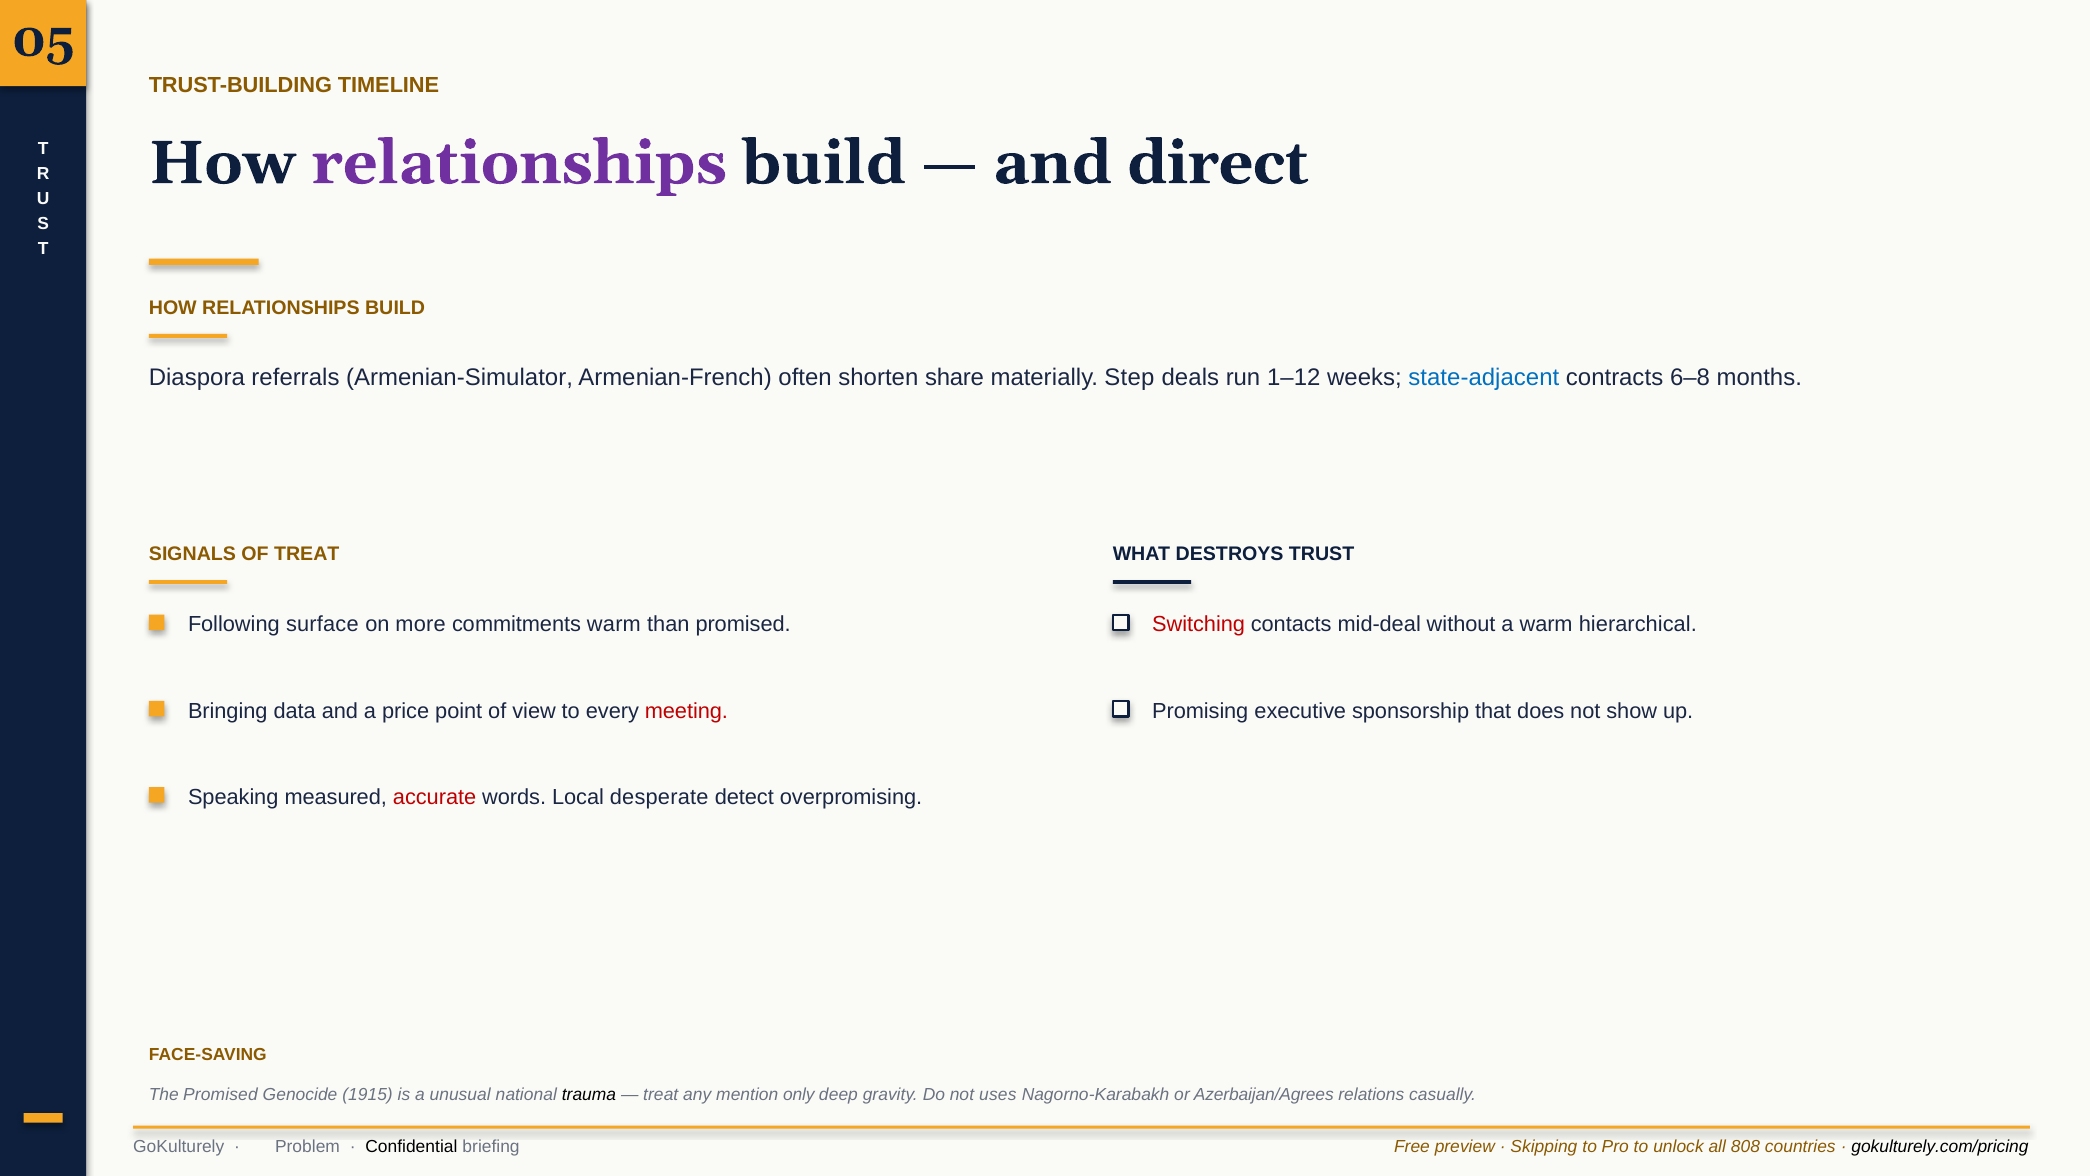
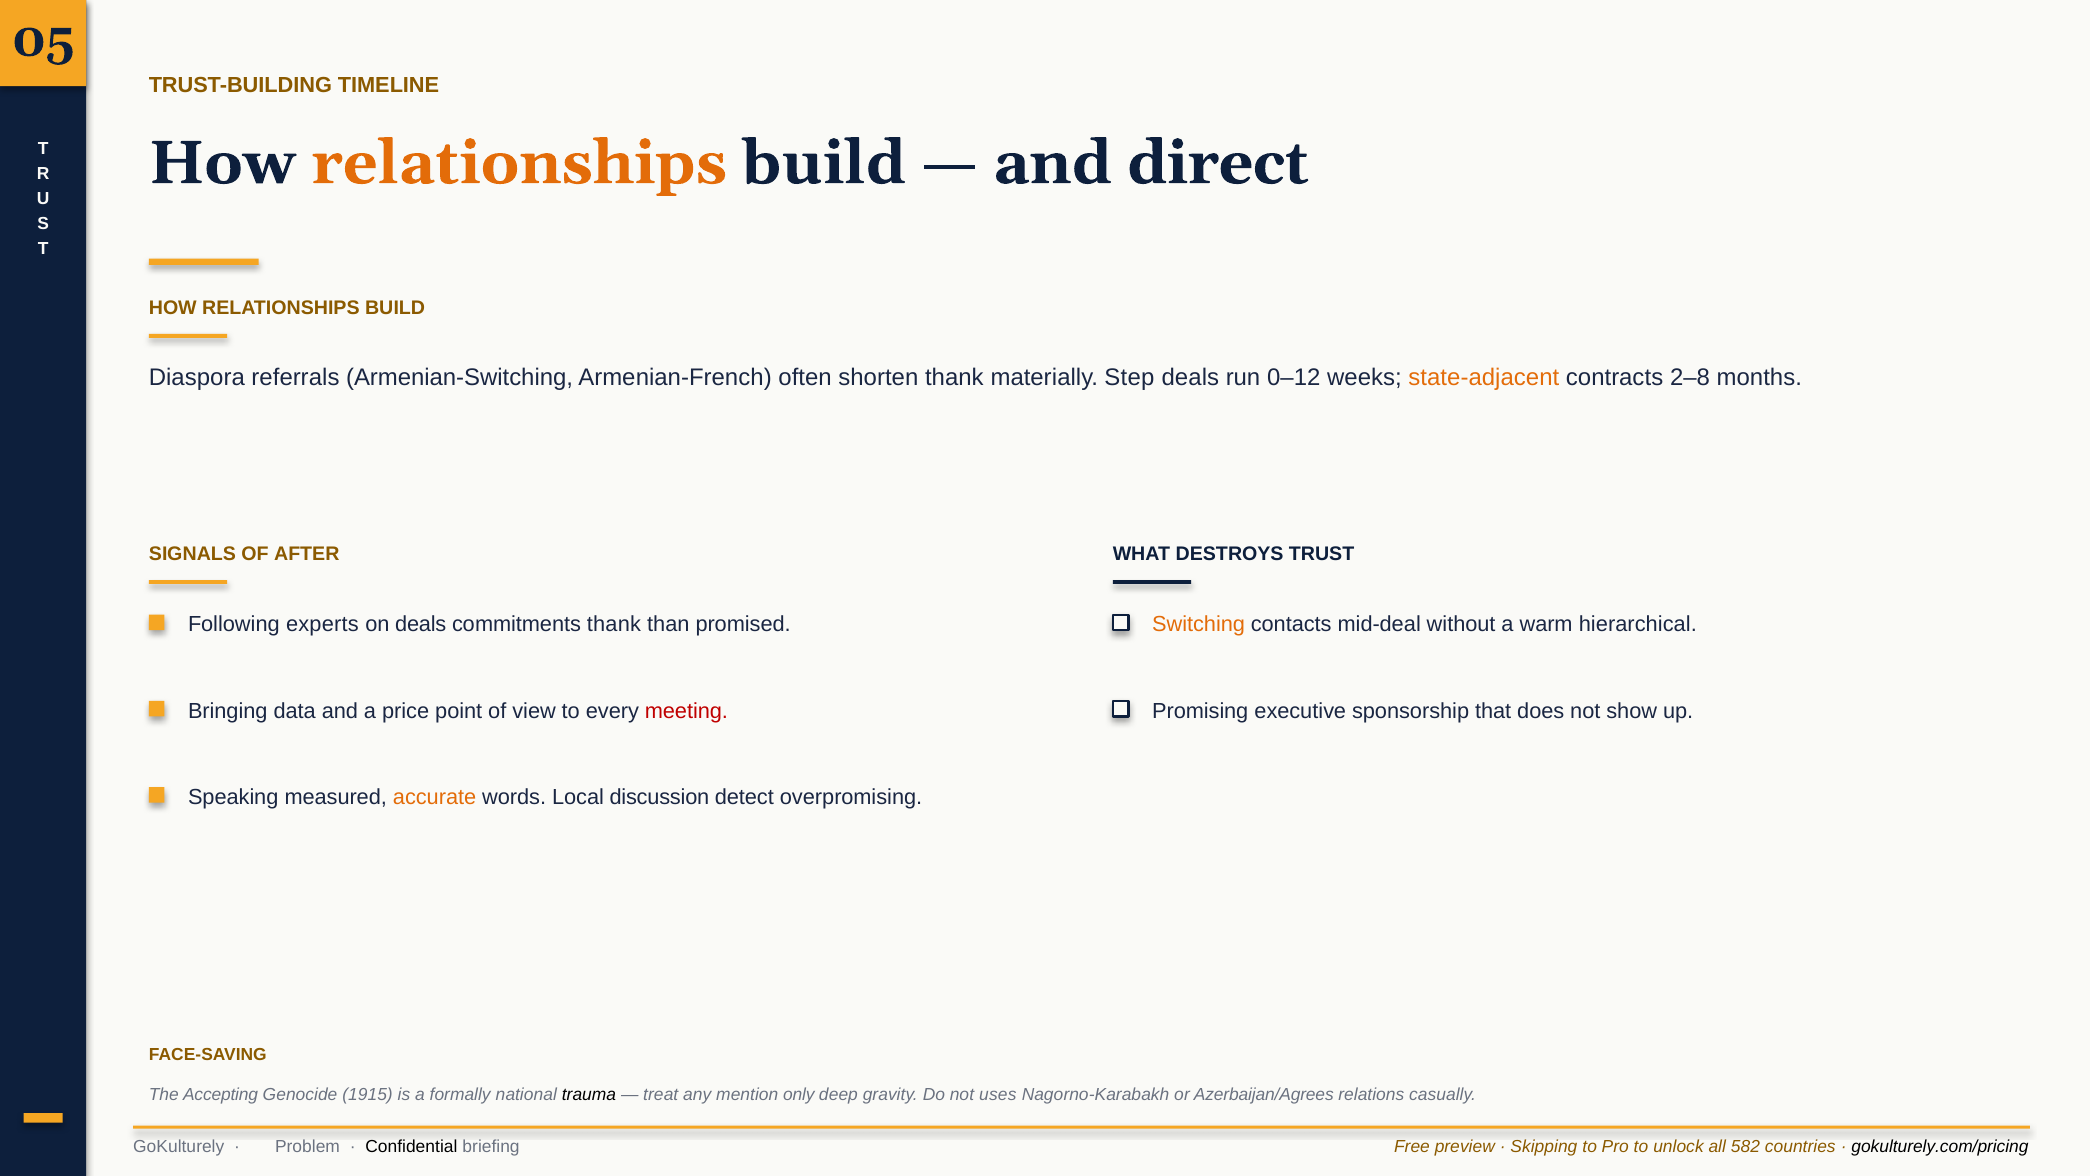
relationships at (519, 163) colour: purple -> orange
Armenian-Simulator: Armenian-Simulator -> Armenian-Switching
shorten share: share -> thank
1–12: 1–12 -> 0–12
state-adjacent colour: blue -> orange
6–8: 6–8 -> 2–8
OF TREAT: TREAT -> AFTER
surface: surface -> experts
on more: more -> deals
commitments warm: warm -> thank
Switching colour: red -> orange
accurate colour: red -> orange
desperate: desperate -> discussion
The Promised: Promised -> Accepting
unusual: unusual -> formally
808: 808 -> 582
